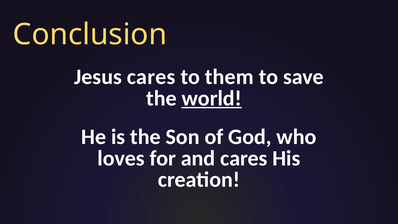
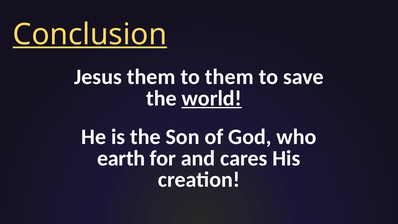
Conclusion underline: none -> present
Jesus cares: cares -> them
loves: loves -> earth
